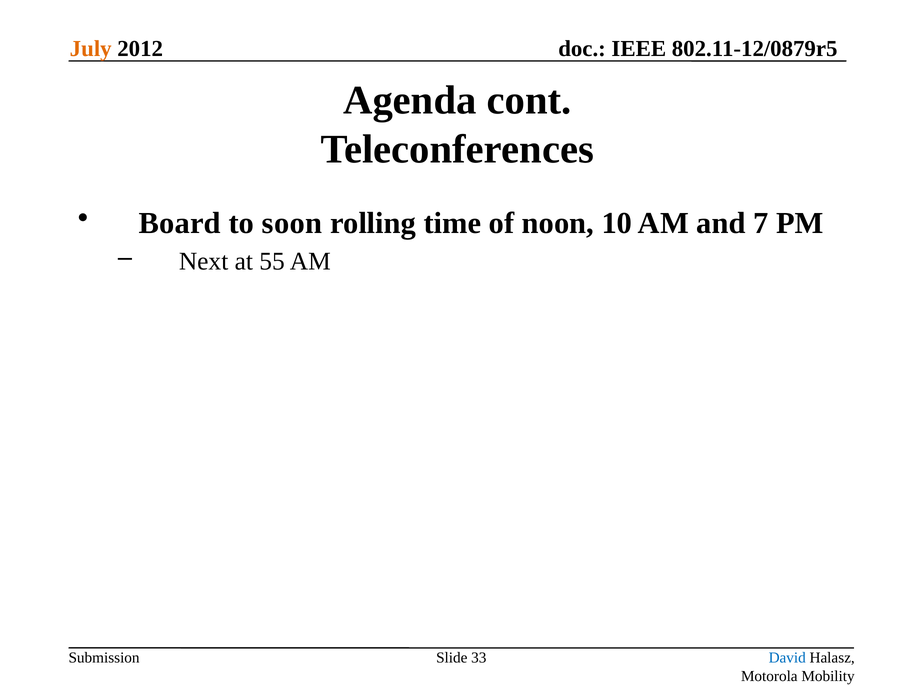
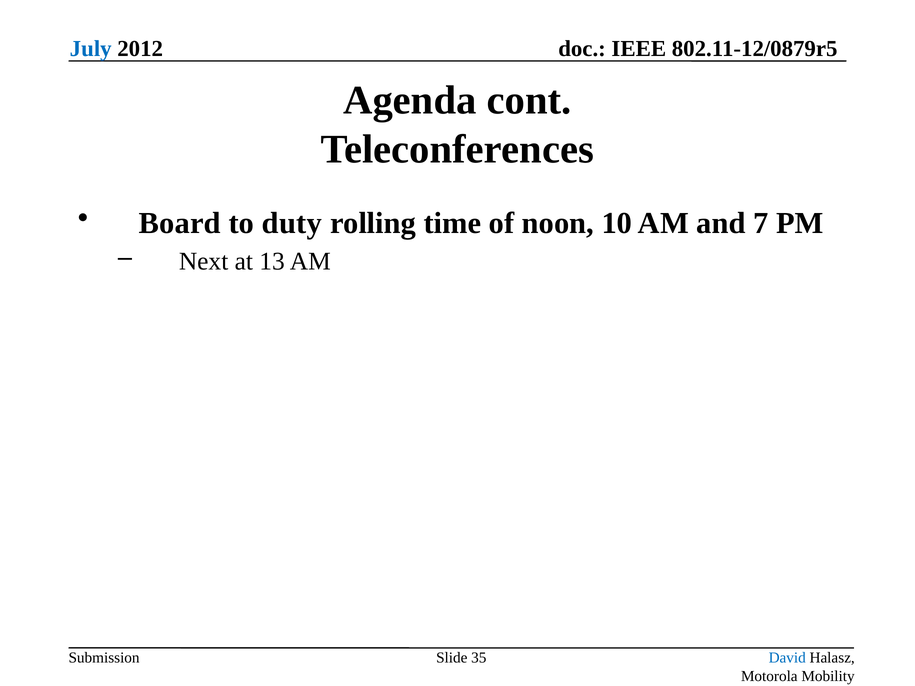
July colour: orange -> blue
soon: soon -> duty
55: 55 -> 13
33: 33 -> 35
